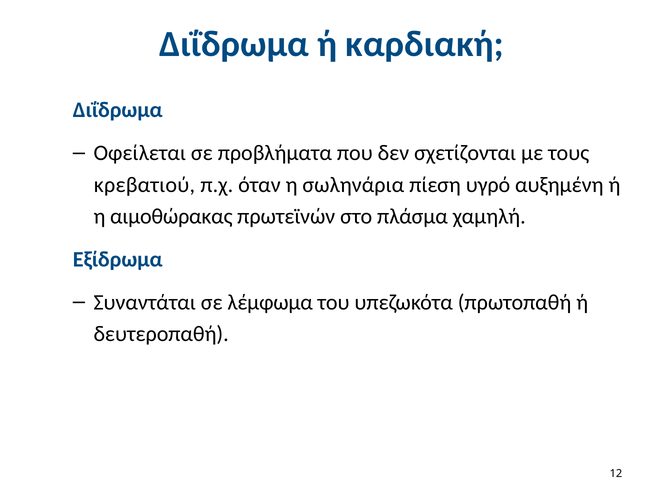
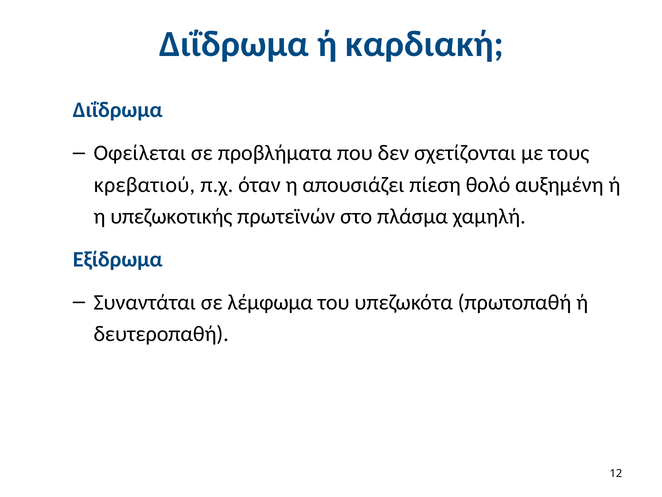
σωληνάρια: σωληνάρια -> απουσιάζει
υγρό: υγρό -> θολό
αιμοθώρακας: αιμοθώρακας -> υπεζωκοτικής
